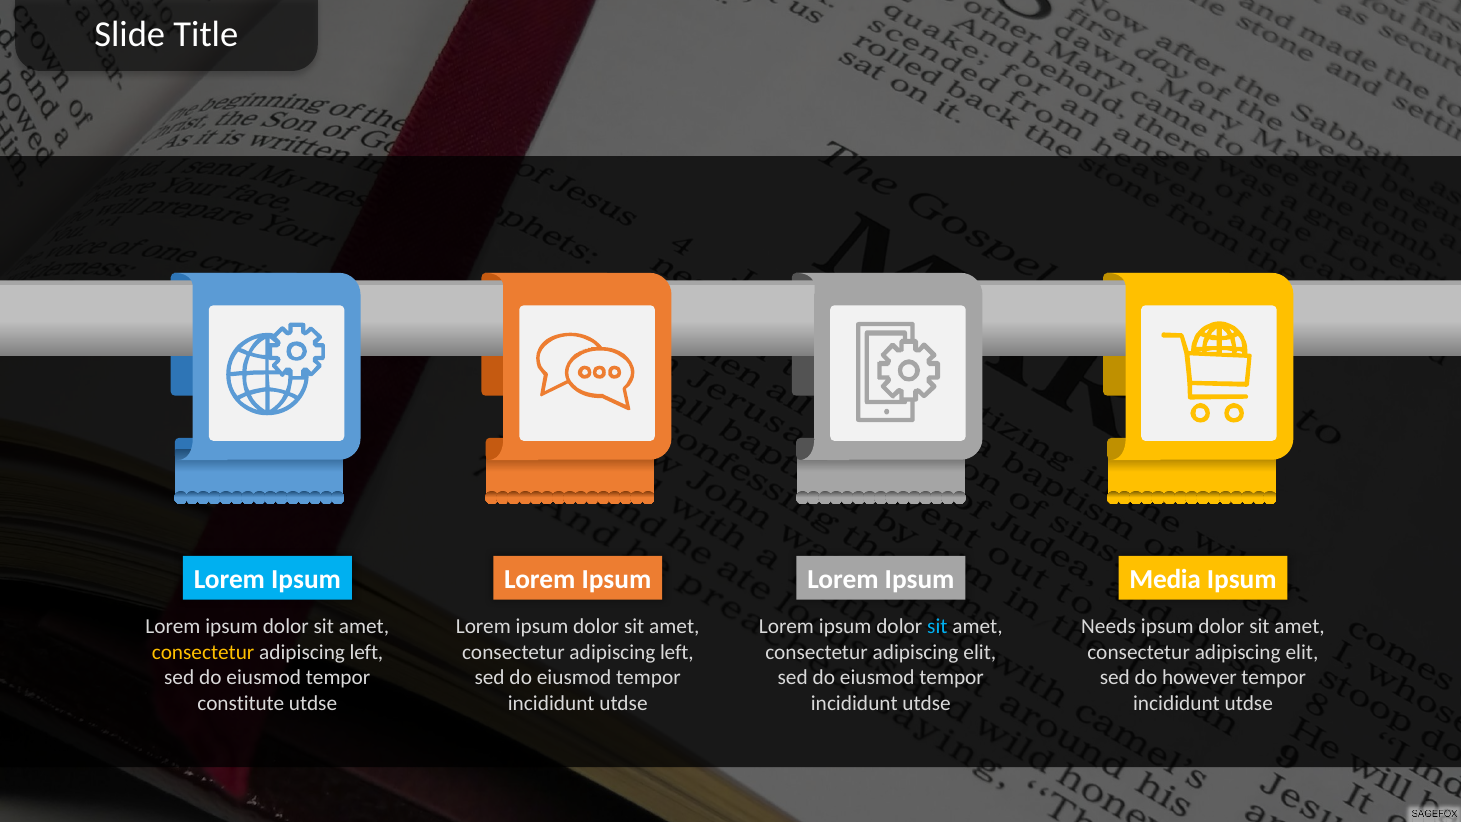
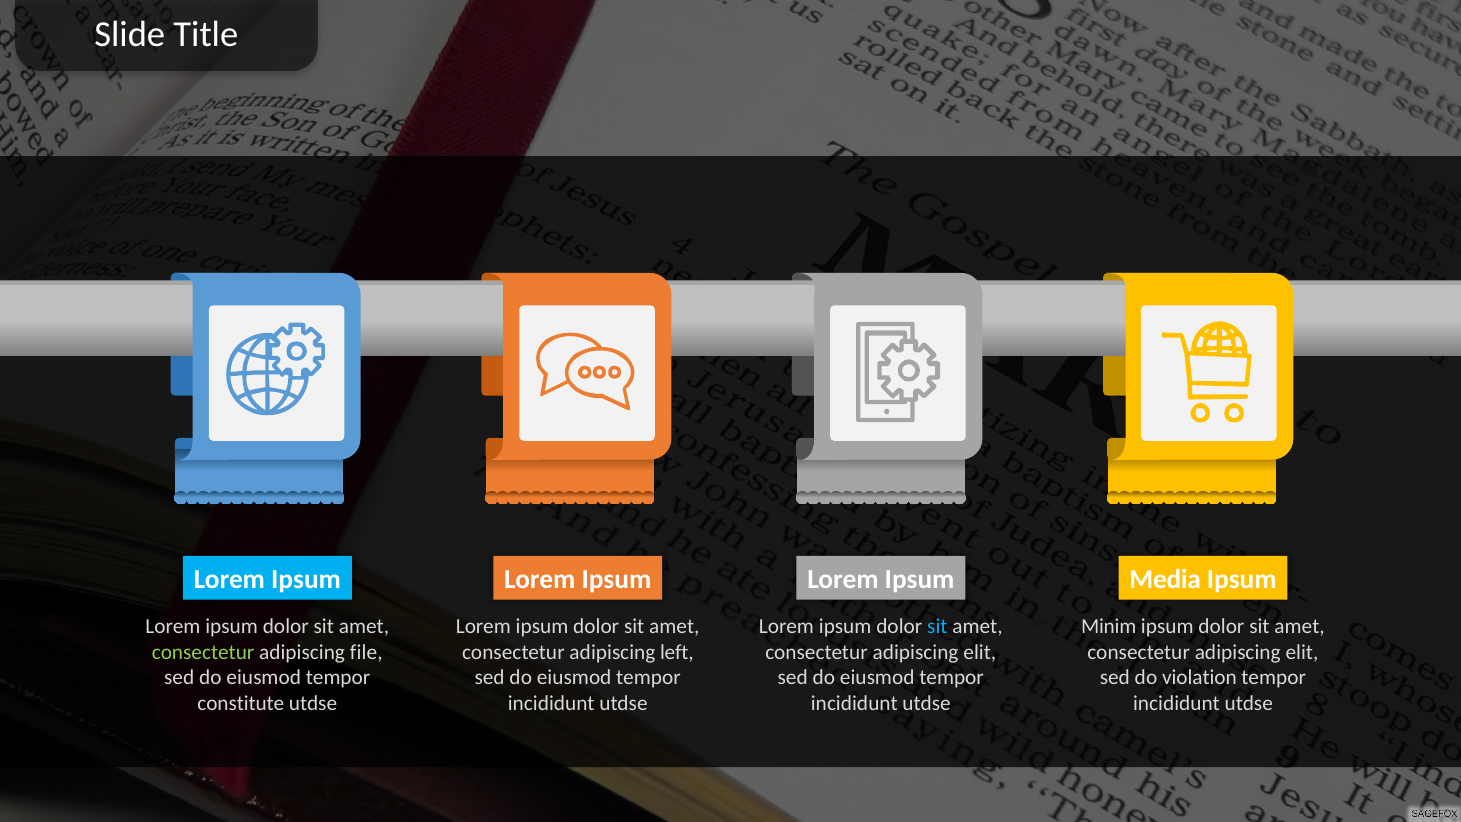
Needs: Needs -> Minim
consectetur at (203, 652) colour: yellow -> light green
left at (366, 652): left -> file
however: however -> violation
